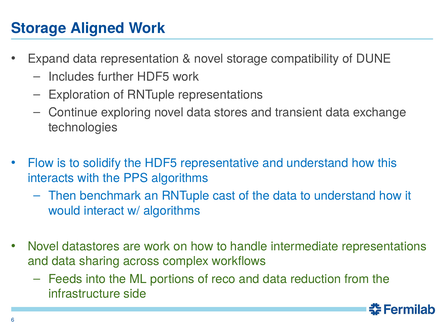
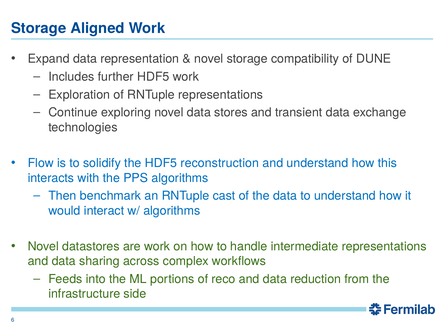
representative: representative -> reconstruction
